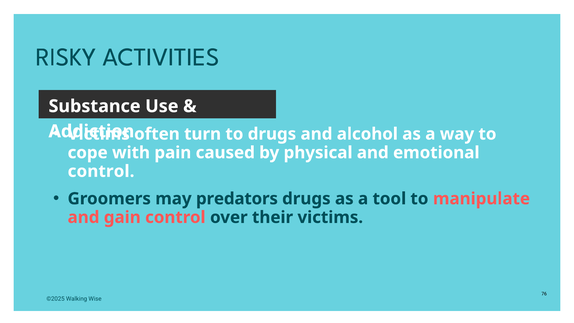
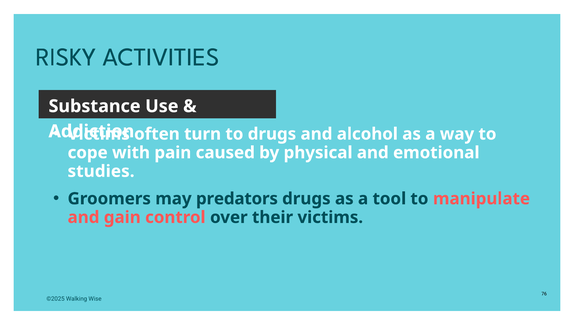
control at (101, 171): control -> studies
